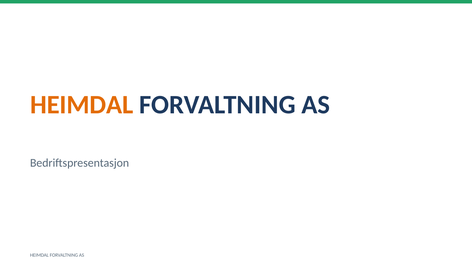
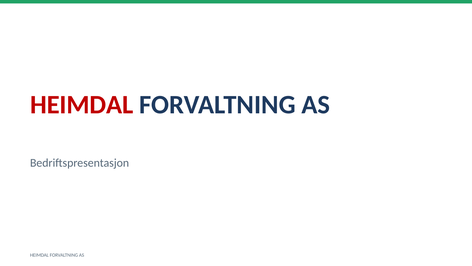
HEIMDAL at (82, 105) colour: orange -> red
